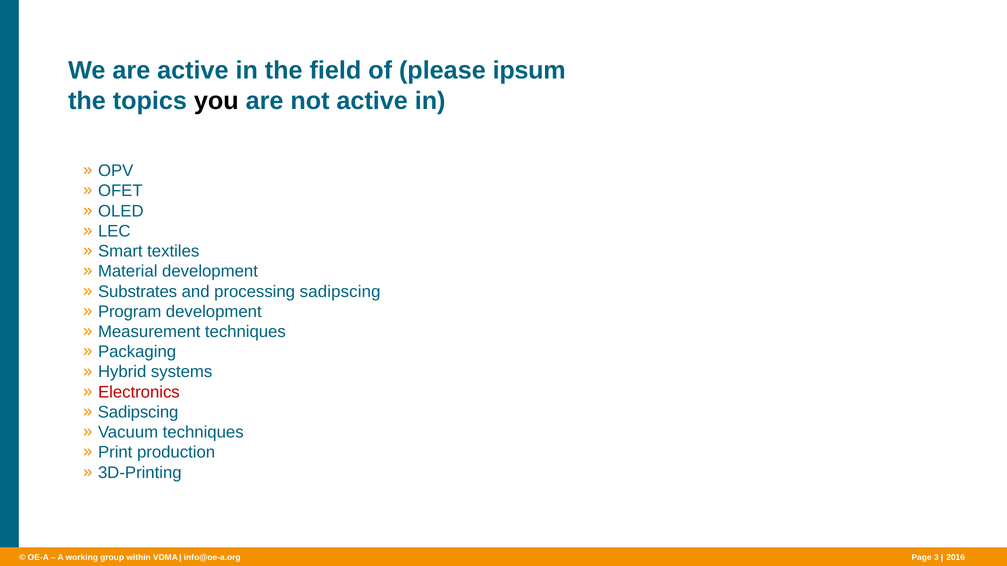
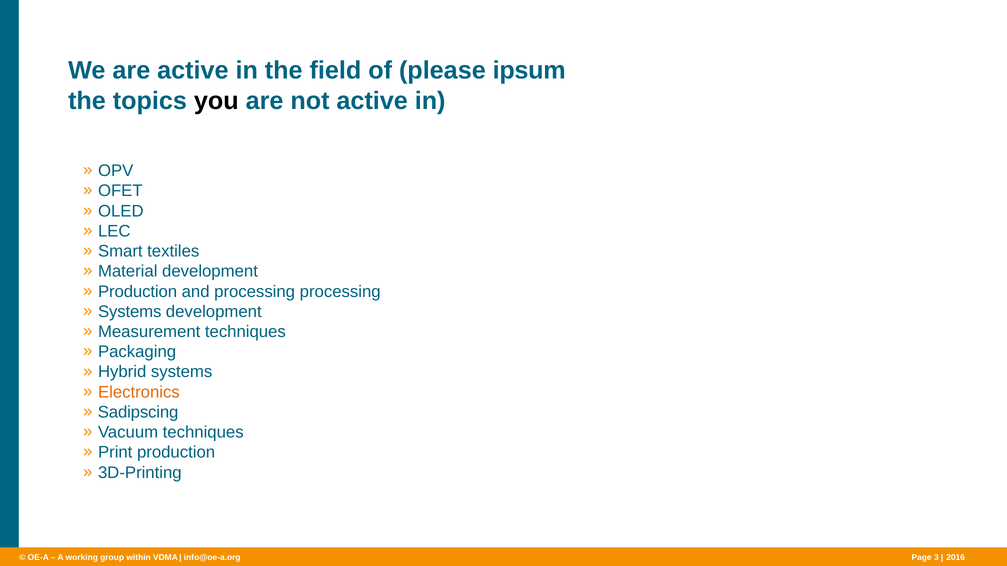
Substrates at (138, 292): Substrates -> Production
processing sadipscing: sadipscing -> processing
Program at (130, 312): Program -> Systems
Electronics colour: red -> orange
